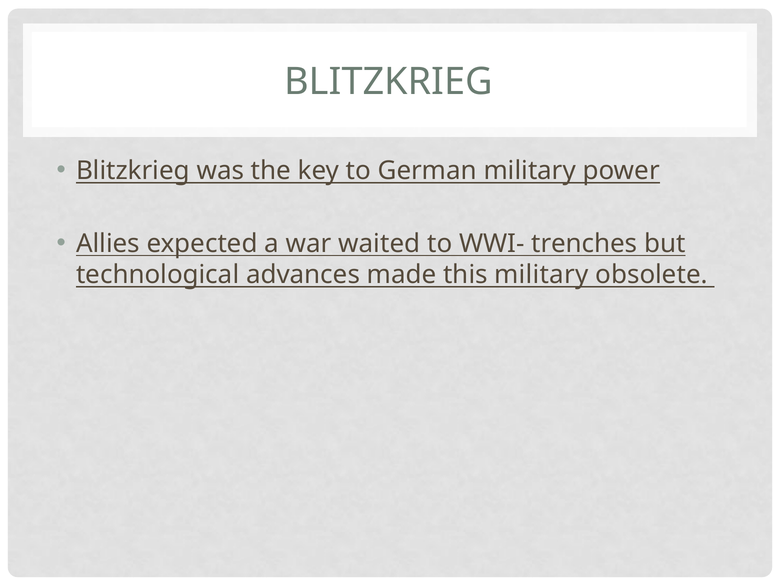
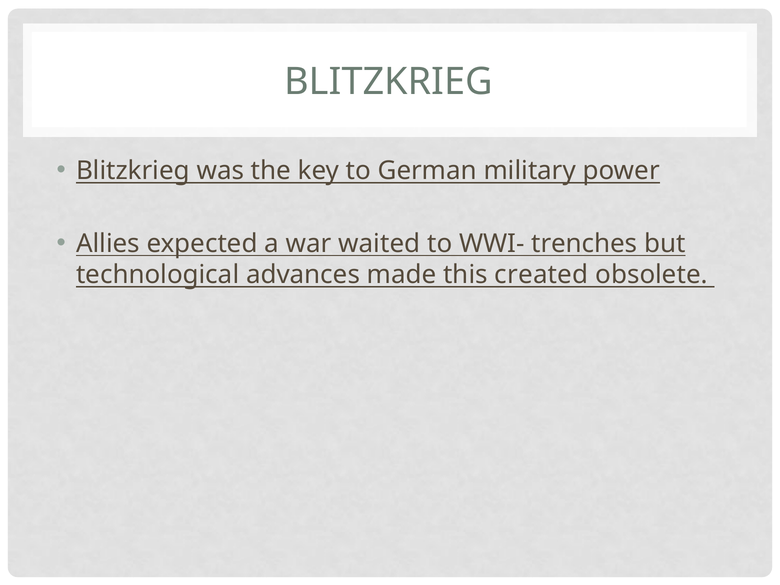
this military: military -> created
